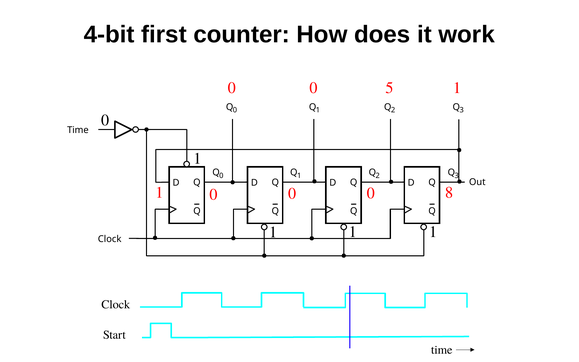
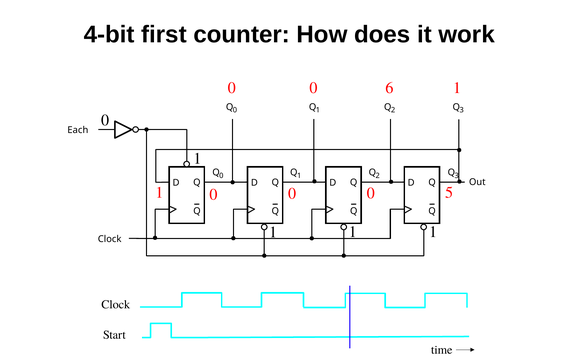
5: 5 -> 6
Time at (78, 130): Time -> Each
8: 8 -> 5
